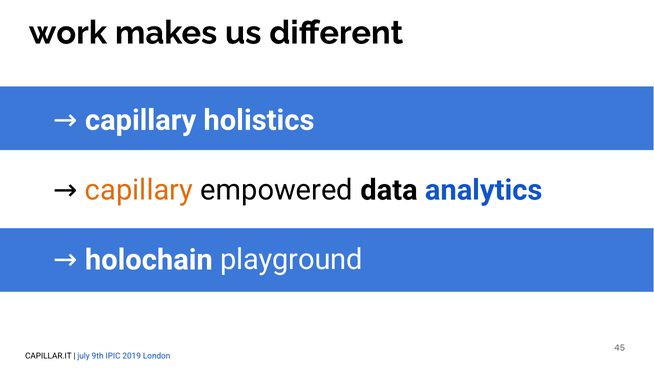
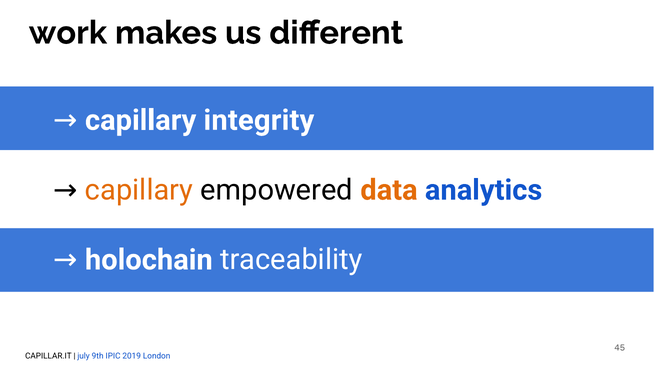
holistics: holistics -> integrity
data colour: black -> orange
playground: playground -> traceability
